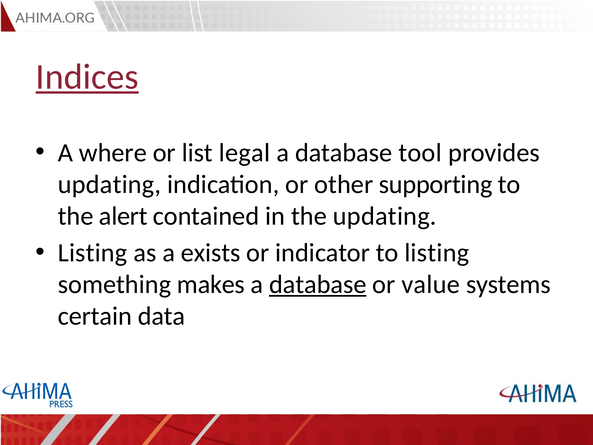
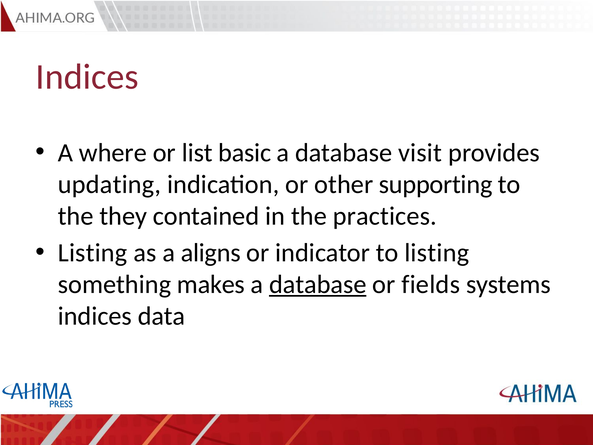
Indices at (87, 77) underline: present -> none
legal: legal -> basic
tool: tool -> visit
alert: alert -> they
the updating: updating -> practices
exists: exists -> aligns
value: value -> fields
certain at (95, 316): certain -> indices
